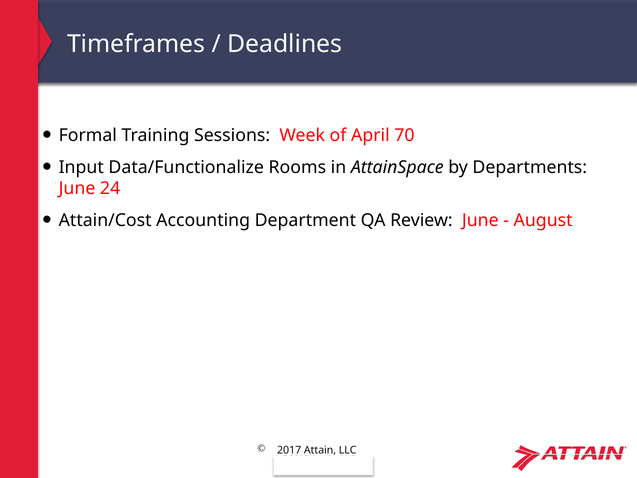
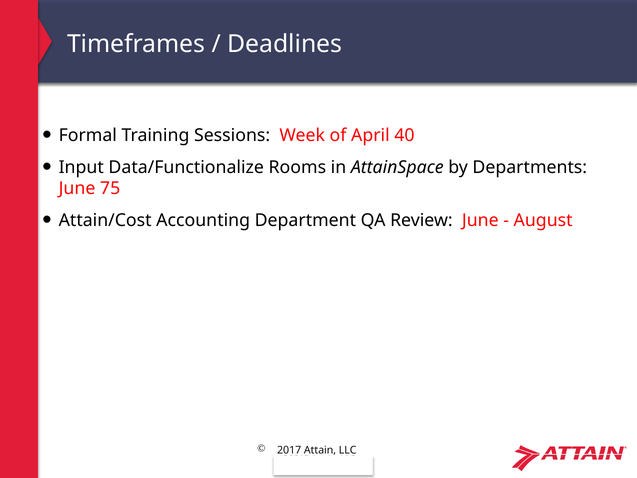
70: 70 -> 40
24: 24 -> 75
